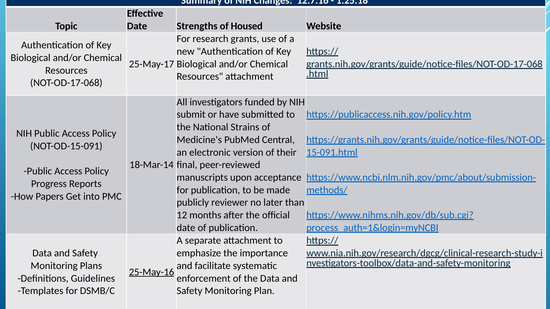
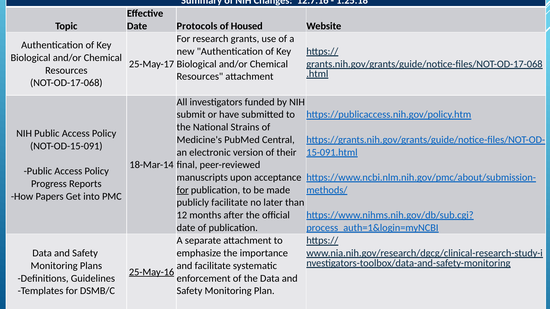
Strengths: Strengths -> Protocols
for at (183, 190) underline: none -> present
publicly reviewer: reviewer -> facilitate
